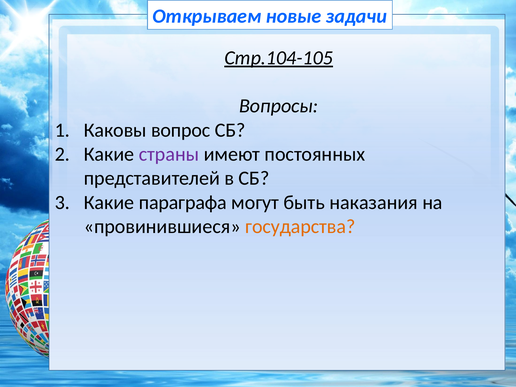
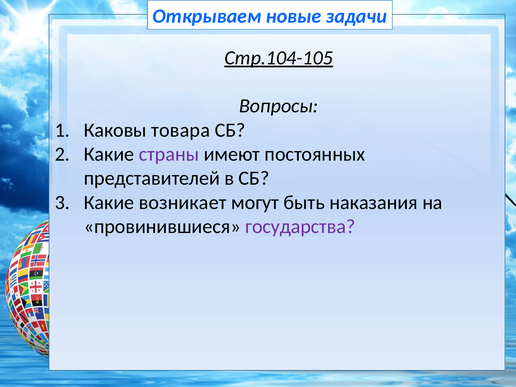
вопрос: вопрос -> товара
параграфа: параграфа -> возникает
государства colour: orange -> purple
